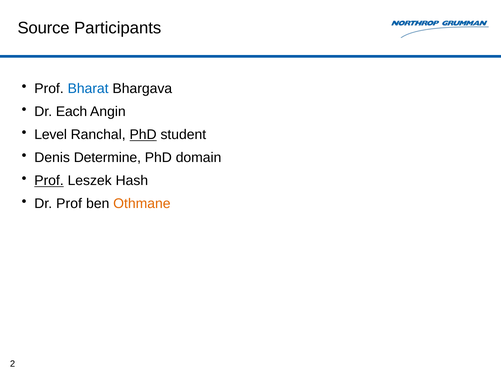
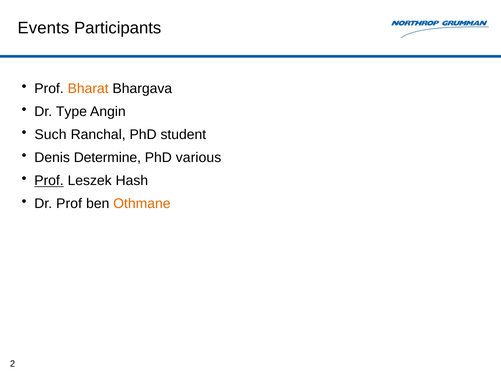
Source: Source -> Events
Bharat colour: blue -> orange
Each: Each -> Type
Level: Level -> Such
PhD at (143, 135) underline: present -> none
domain: domain -> various
